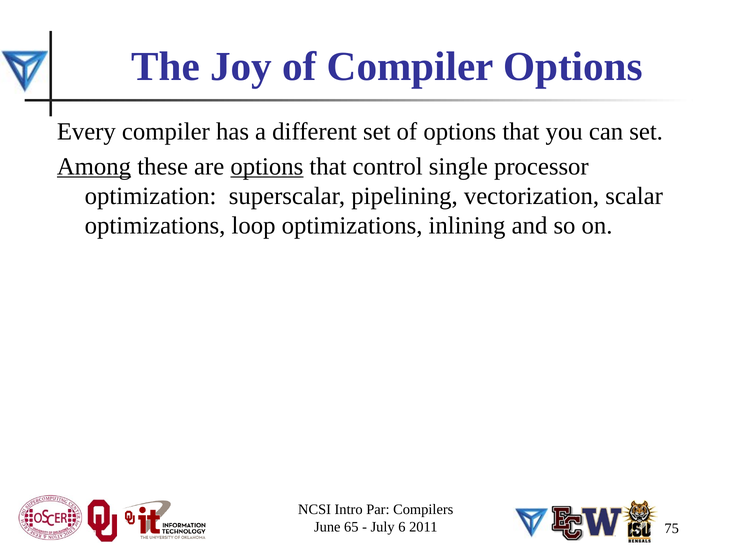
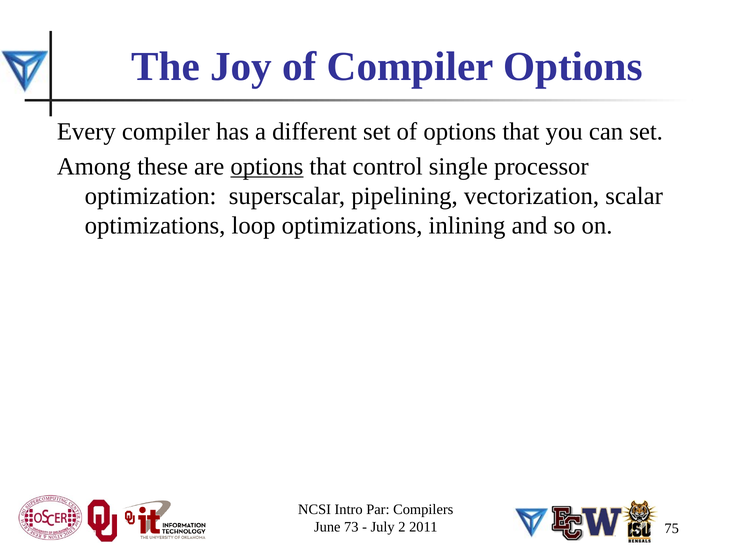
Among underline: present -> none
65: 65 -> 73
6: 6 -> 2
